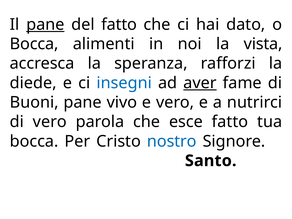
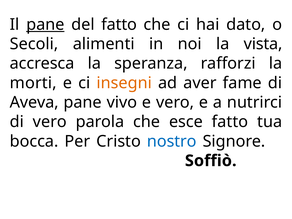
Bocca at (34, 44): Bocca -> Secoli
diede: diede -> morti
insegni colour: blue -> orange
aver underline: present -> none
Buoni: Buoni -> Aveva
Santo: Santo -> Soffiò
